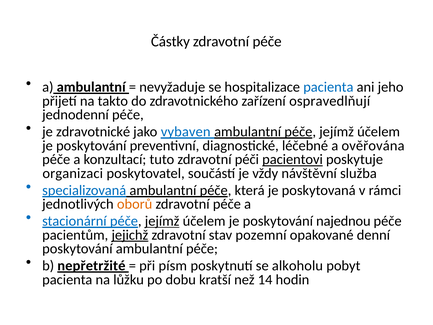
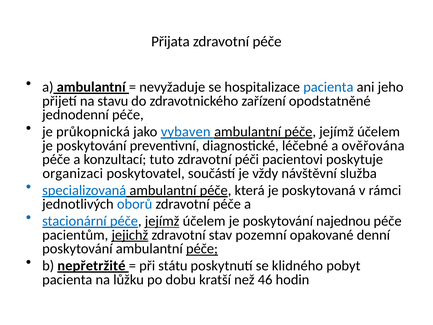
Částky: Částky -> Přijata
takto: takto -> stavu
ospravedlňují: ospravedlňují -> opodstatněné
zdravotnické: zdravotnické -> průkopnická
pacientovi underline: present -> none
oborů colour: orange -> blue
péče at (202, 249) underline: none -> present
písm: písm -> státu
alkoholu: alkoholu -> klidného
14: 14 -> 46
